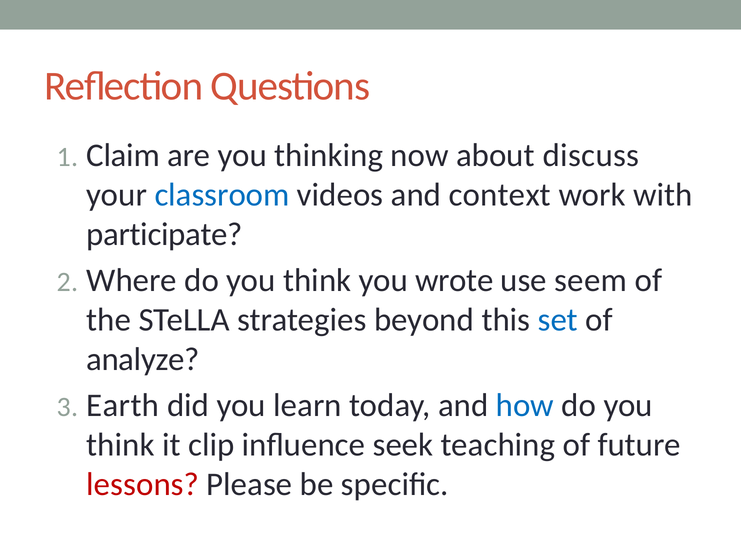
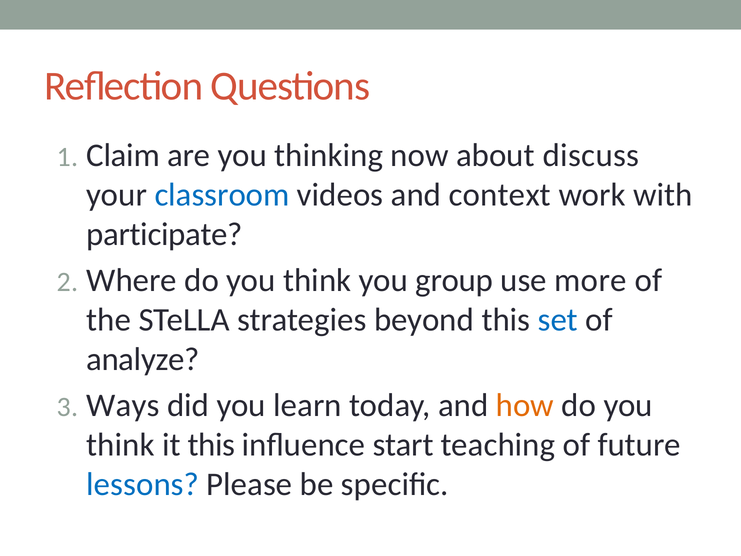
wrote: wrote -> group
seem: seem -> more
Earth: Earth -> Ways
how colour: blue -> orange
it clip: clip -> this
seek: seek -> start
lessons colour: red -> blue
